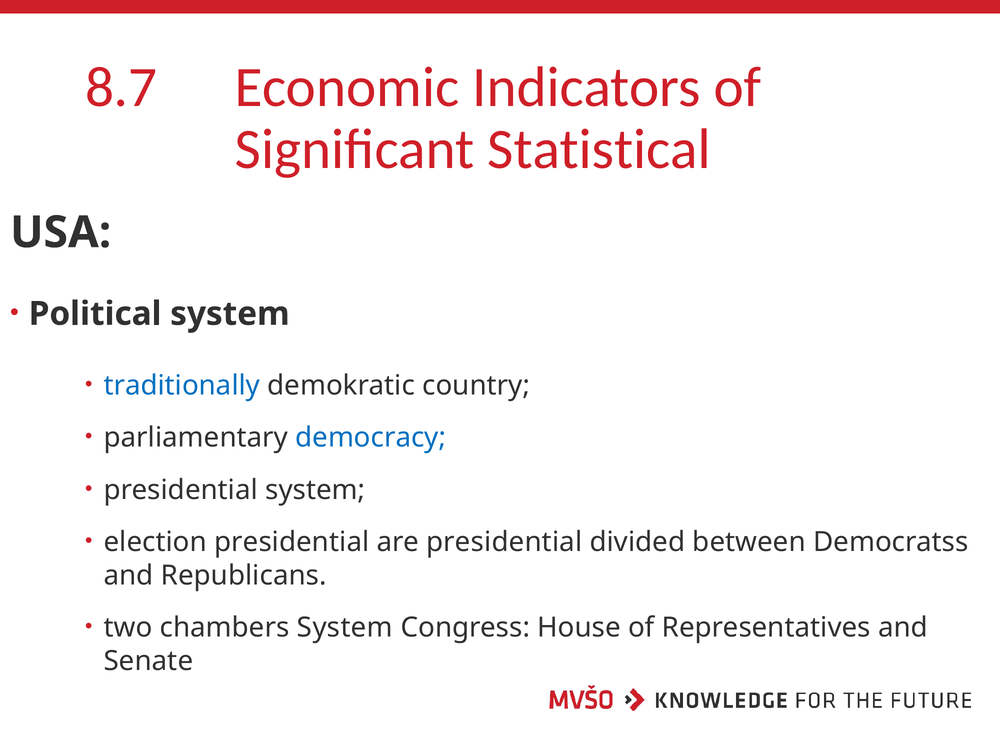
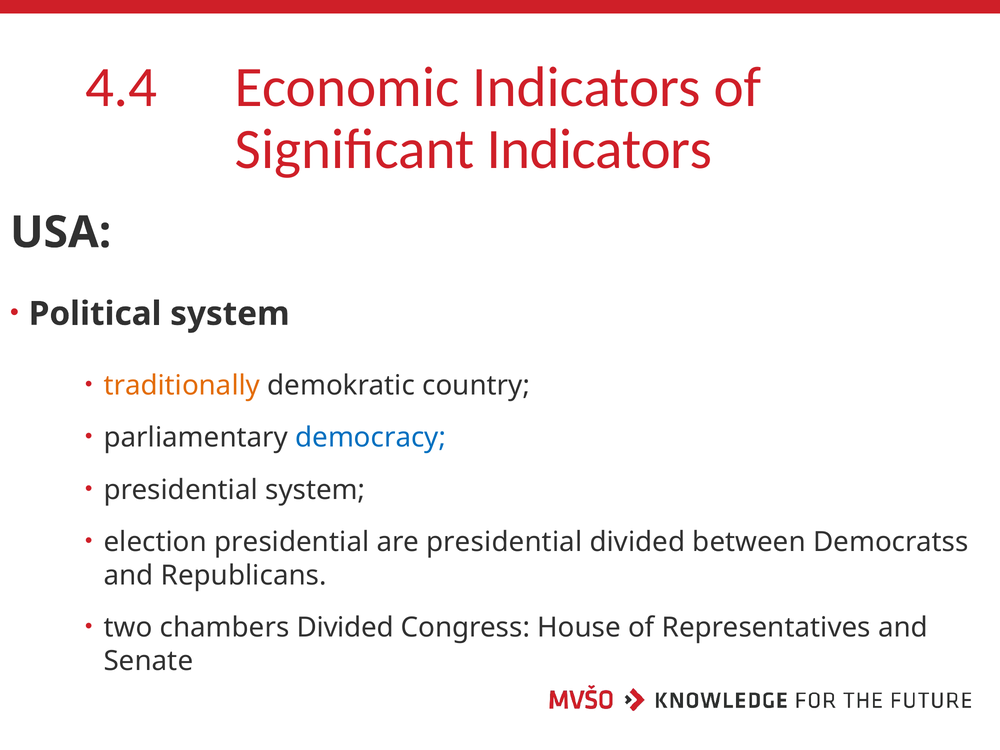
8.7: 8.7 -> 4.4
Significant Statistical: Statistical -> Indicators
traditionally colour: blue -> orange
chambers System: System -> Divided
